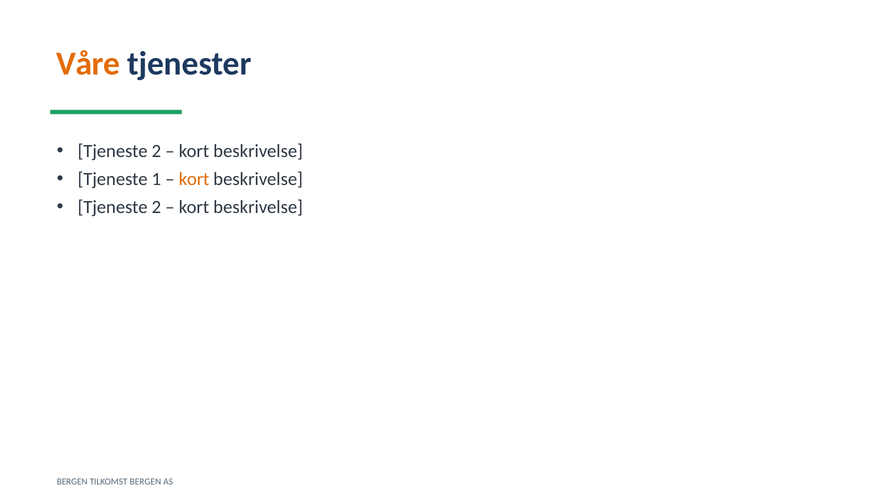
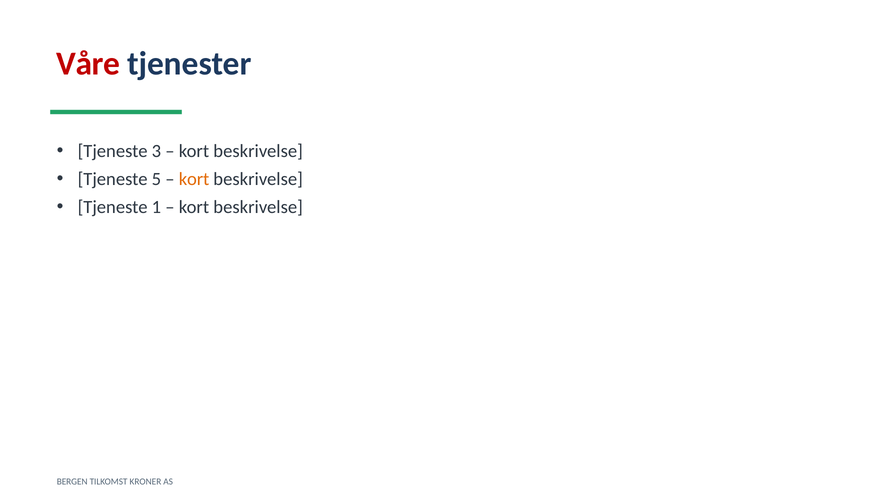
Våre colour: orange -> red
2 at (156, 151): 2 -> 3
1: 1 -> 5
2 at (156, 207): 2 -> 1
TILKOMST BERGEN: BERGEN -> KRONER
